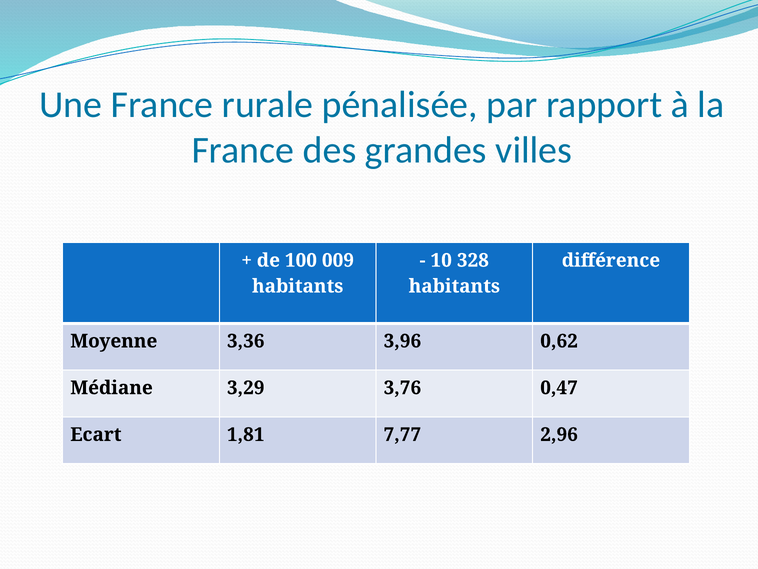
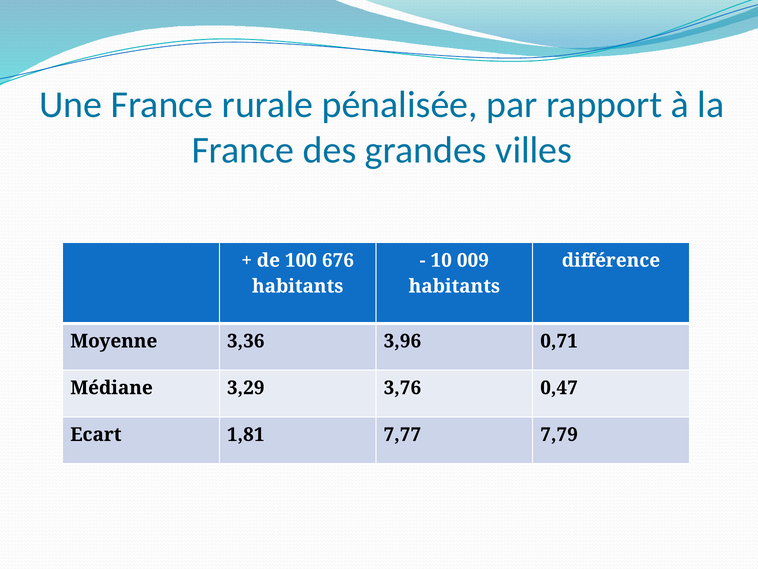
009: 009 -> 676
328: 328 -> 009
0,62: 0,62 -> 0,71
2,96: 2,96 -> 7,79
